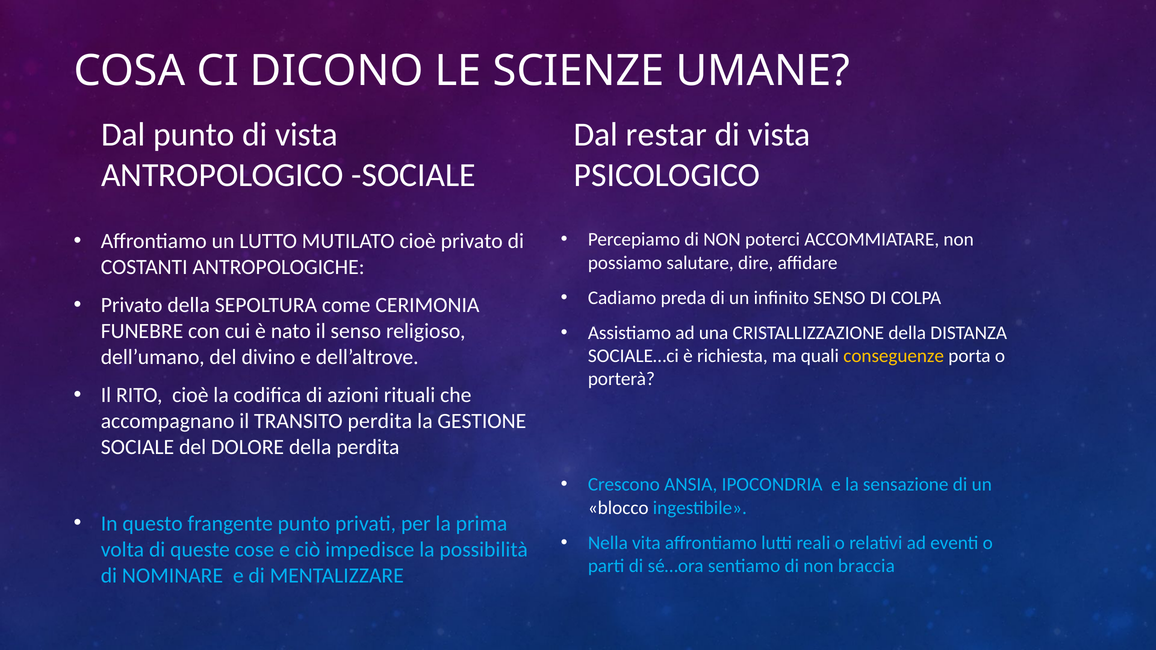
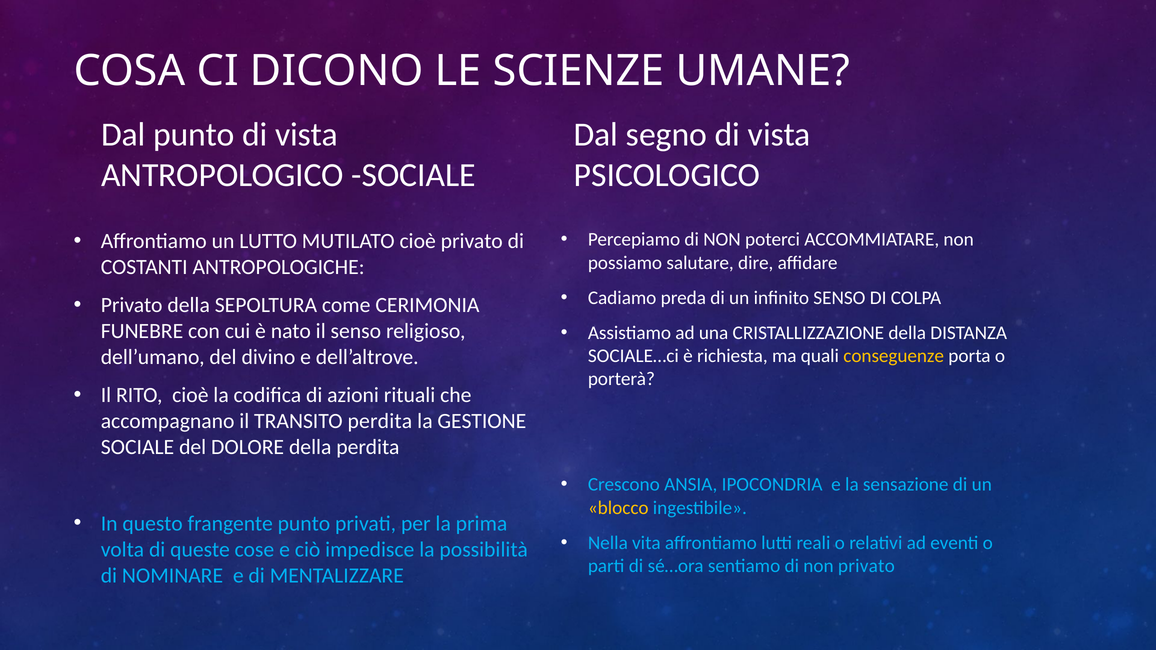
restar: restar -> segno
blocco colour: white -> yellow
non braccia: braccia -> privato
